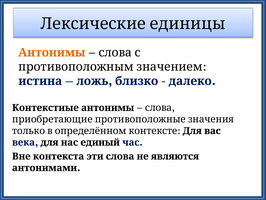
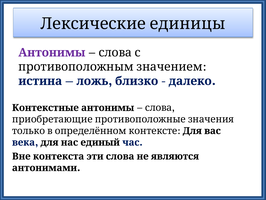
Антонимы at (52, 52) colour: orange -> purple
